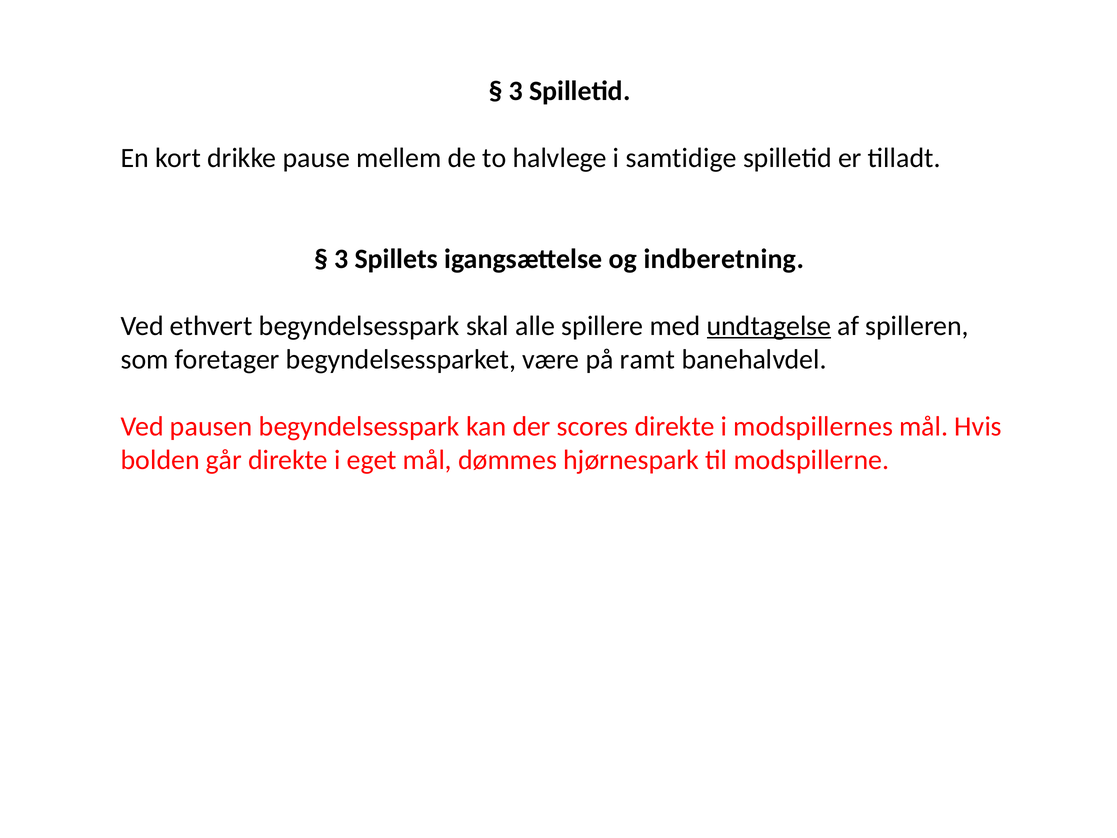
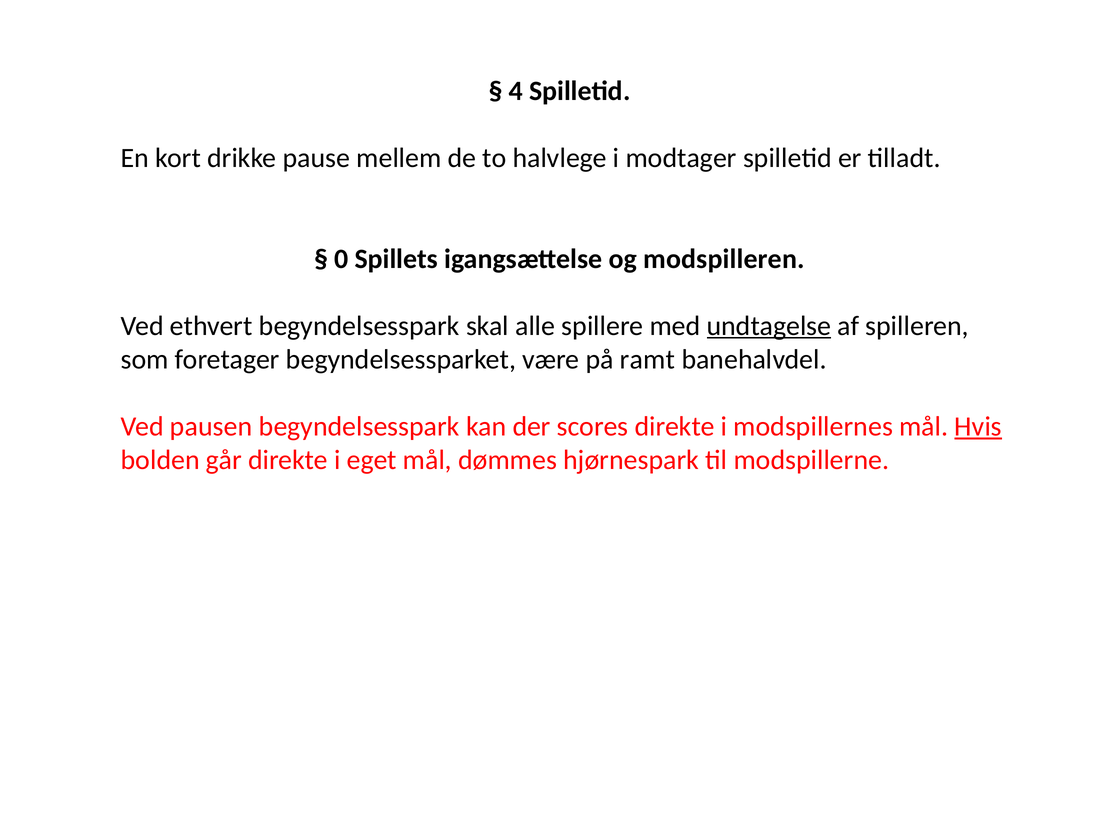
3 at (516, 91): 3 -> 4
samtidige: samtidige -> modtager
3 at (341, 259): 3 -> 0
indberetning: indberetning -> modspilleren
Hvis underline: none -> present
